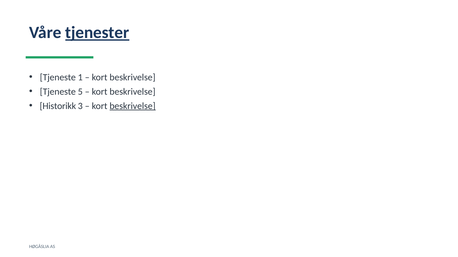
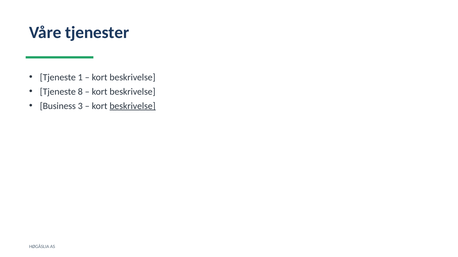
tjenester underline: present -> none
5: 5 -> 8
Historikk: Historikk -> Business
